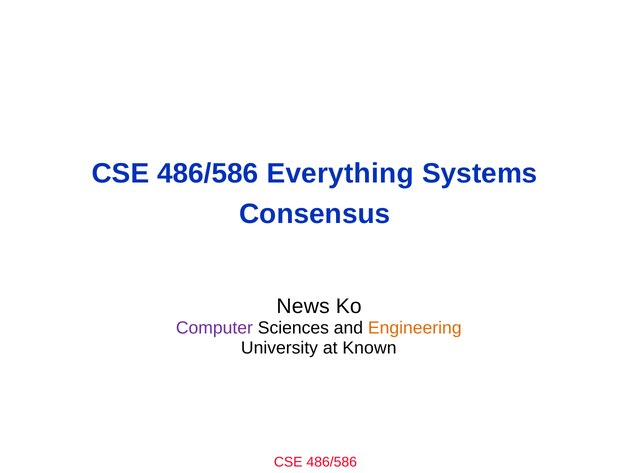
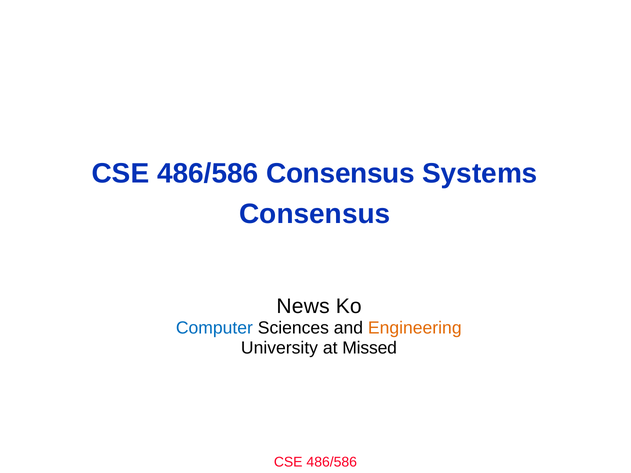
486/586 Everything: Everything -> Consensus
Computer colour: purple -> blue
Known: Known -> Missed
